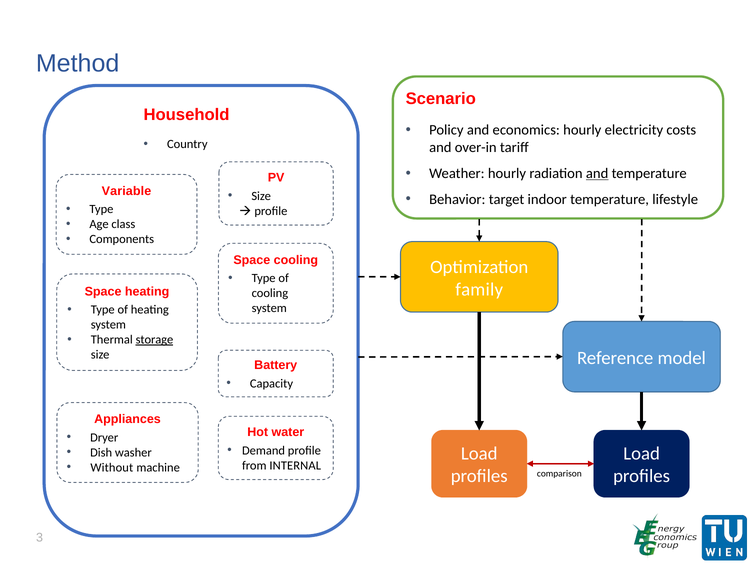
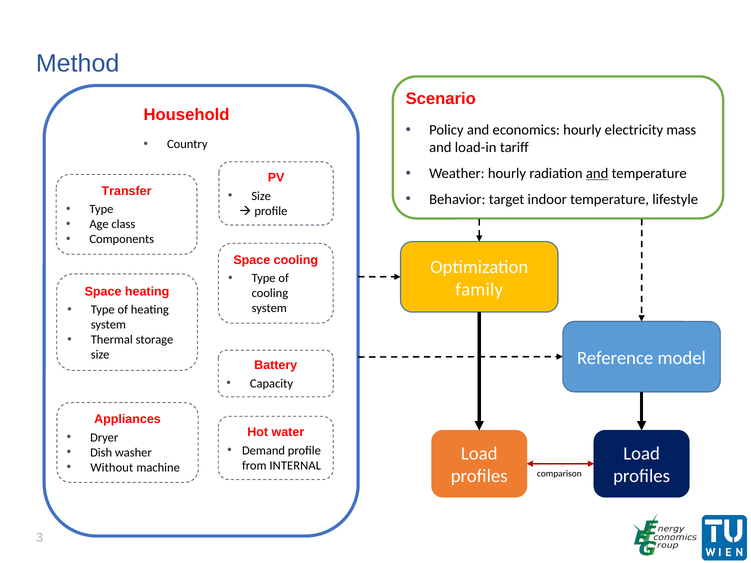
costs: costs -> mass
over-in: over-in -> load-in
Variable: Variable -> Transfer
storage underline: present -> none
